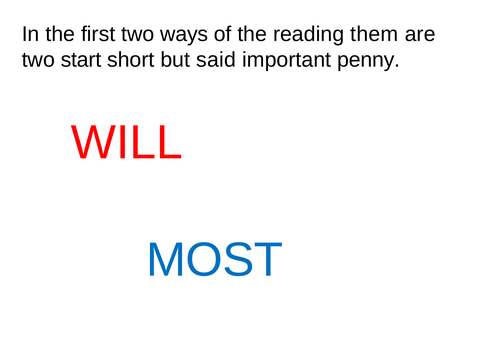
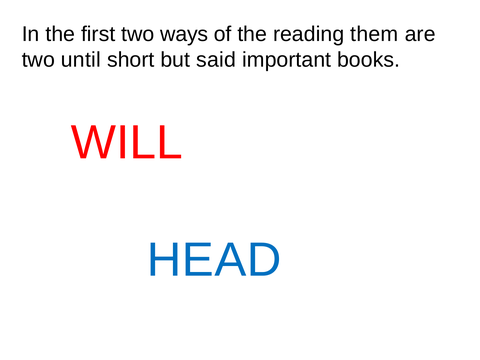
start: start -> until
penny: penny -> books
MOST: MOST -> HEAD
